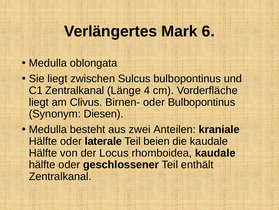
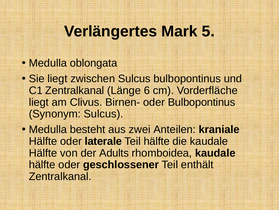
6: 6 -> 5
4: 4 -> 6
Synonym Diesen: Diesen -> Sulcus
Teil beien: beien -> hälfte
Locus: Locus -> Adults
